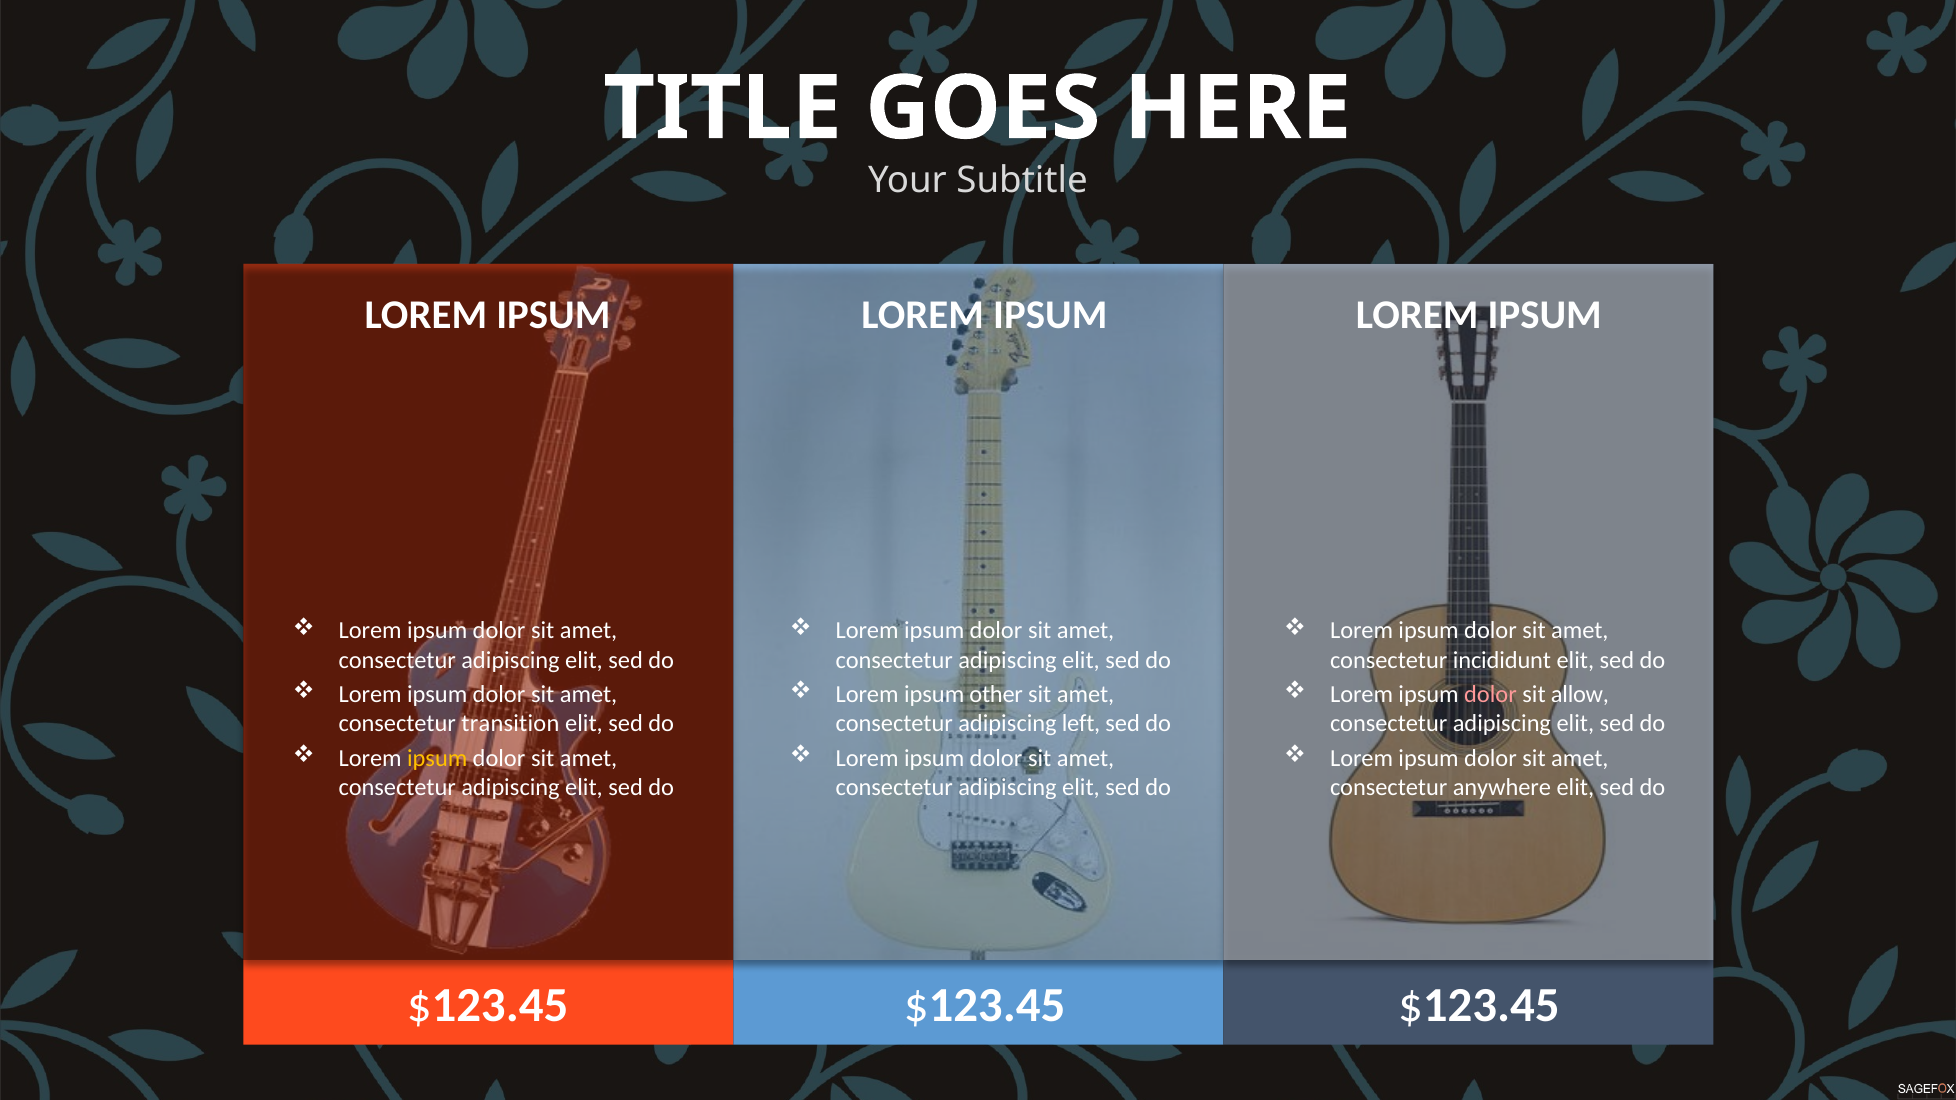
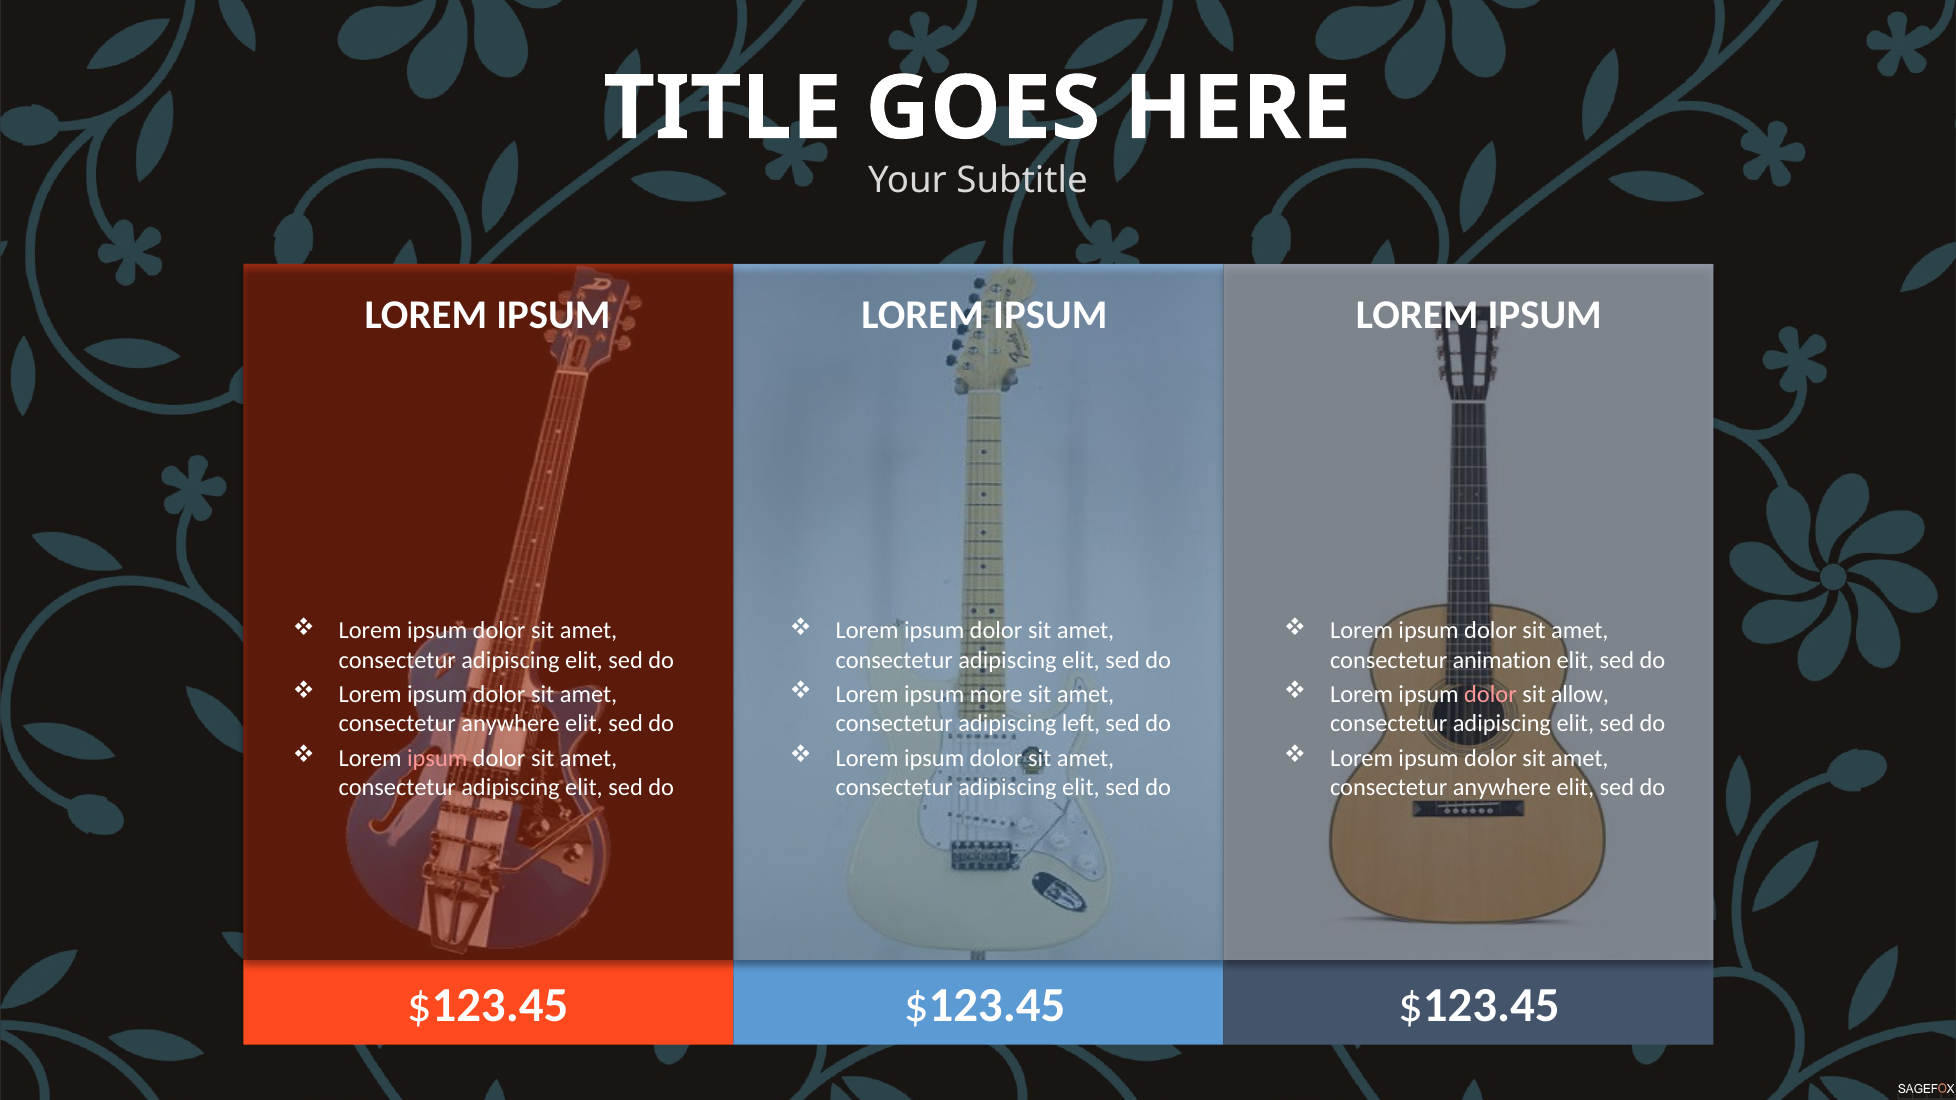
incididunt: incididunt -> animation
other: other -> more
transition at (510, 724): transition -> anywhere
ipsum at (437, 758) colour: yellow -> pink
